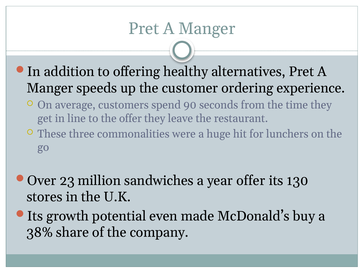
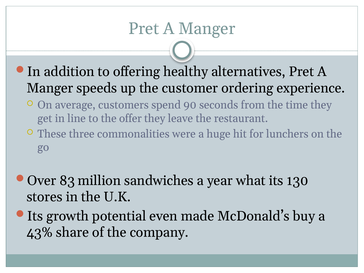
23: 23 -> 83
year offer: offer -> what
38%: 38% -> 43%
